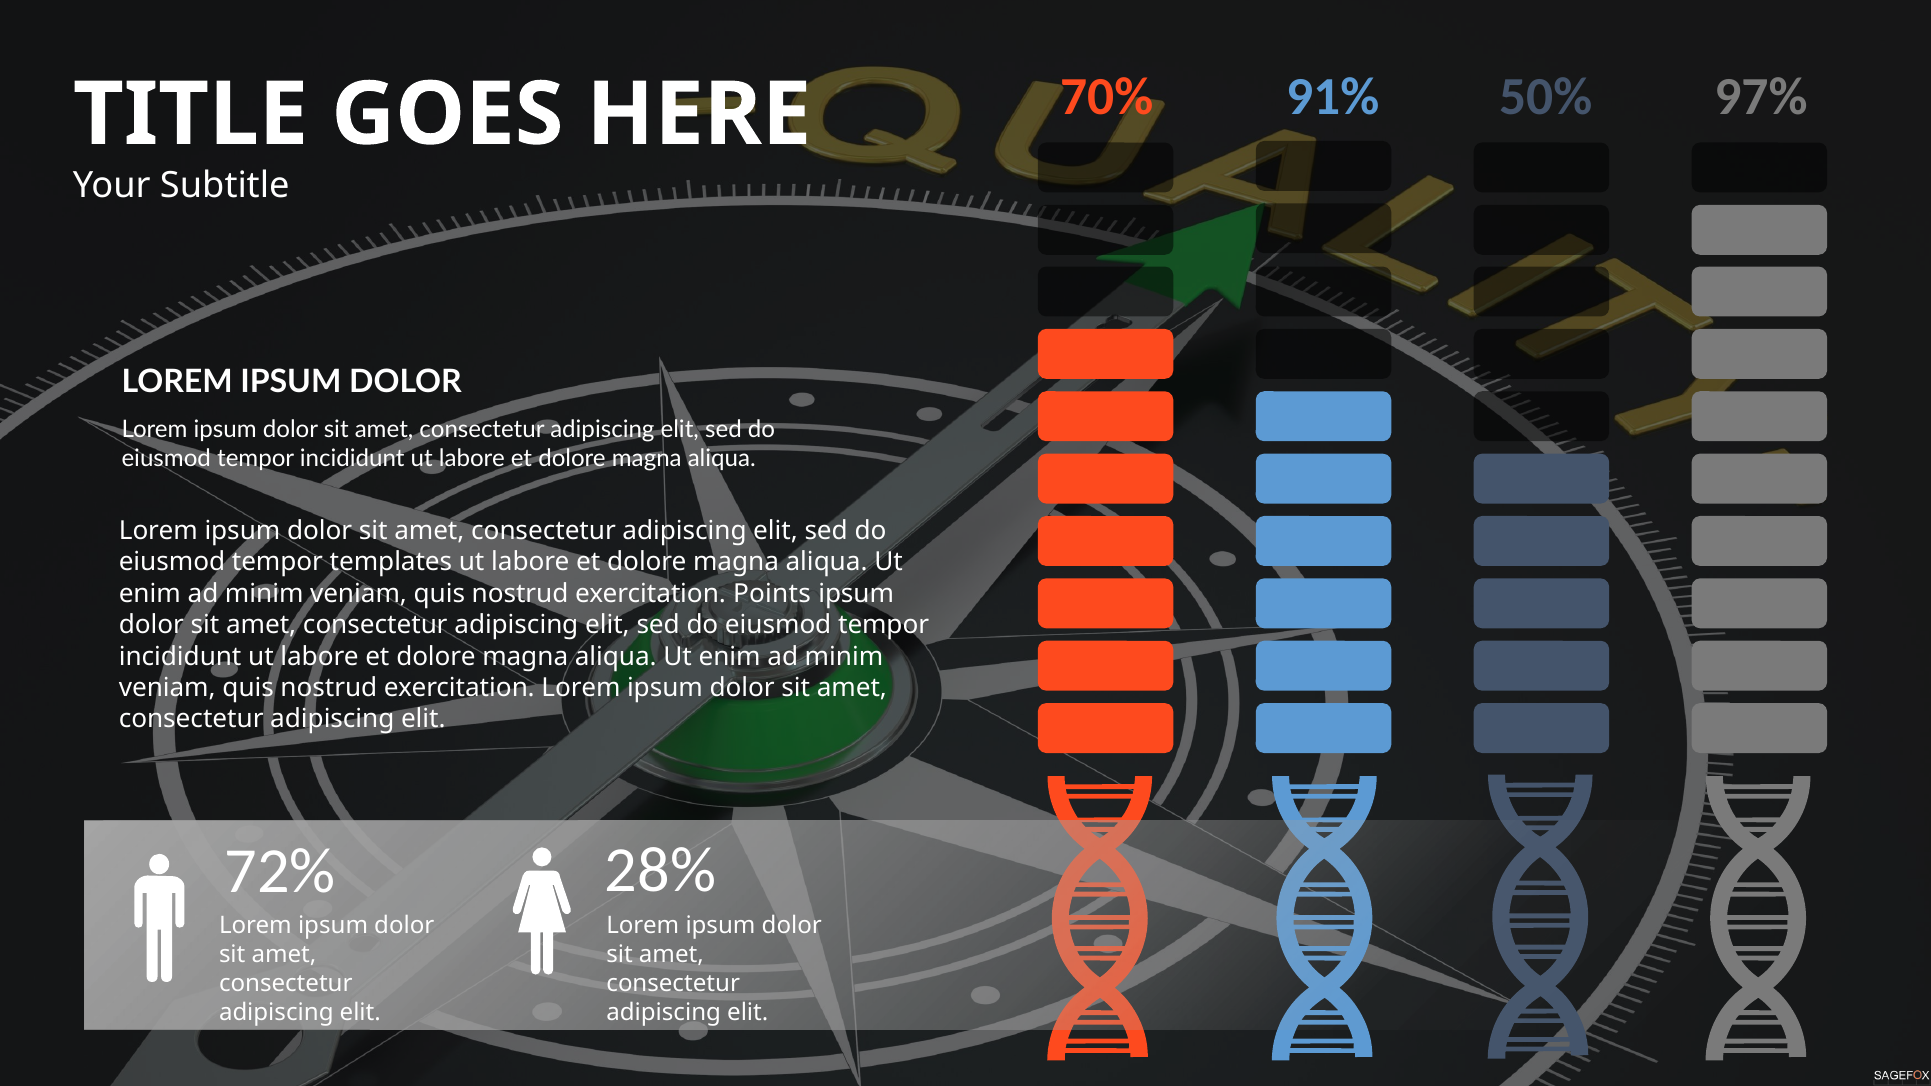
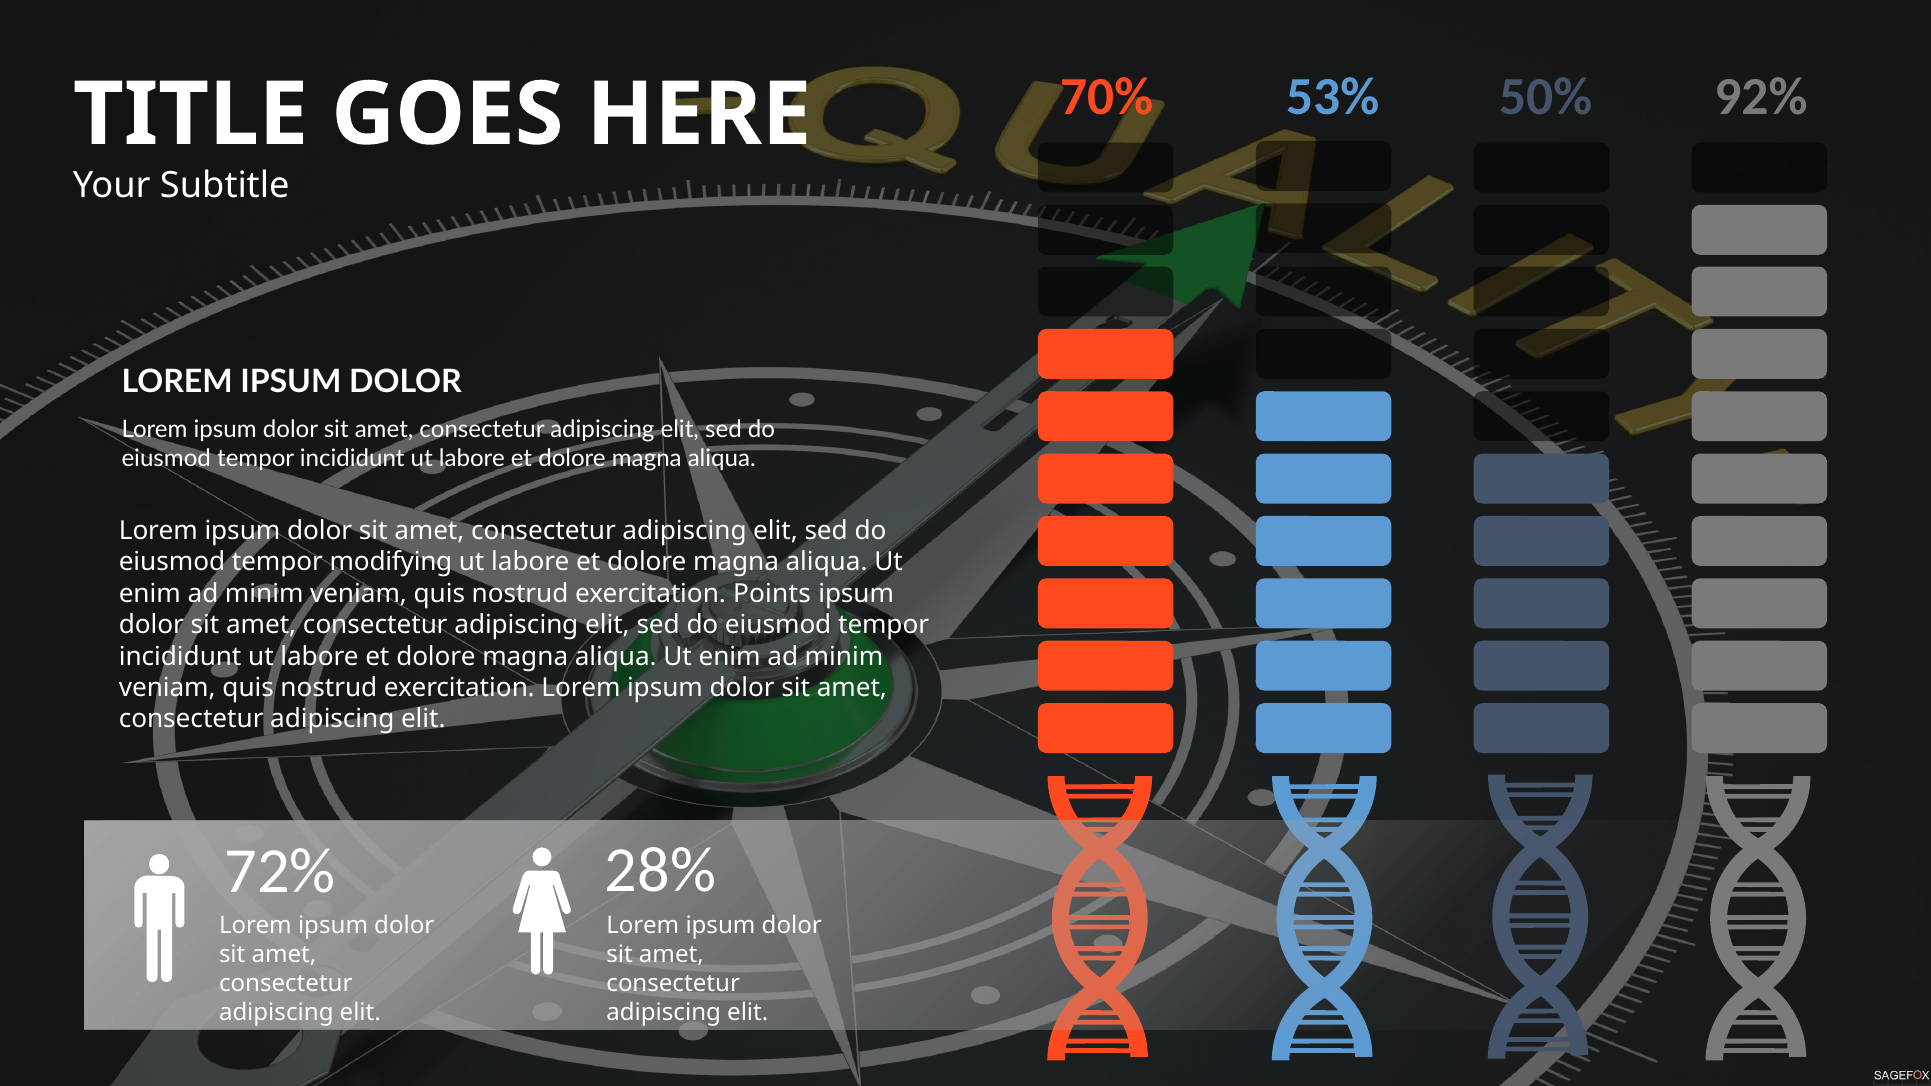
91%: 91% -> 53%
97%: 97% -> 92%
templates: templates -> modifying
